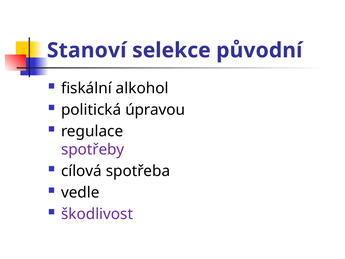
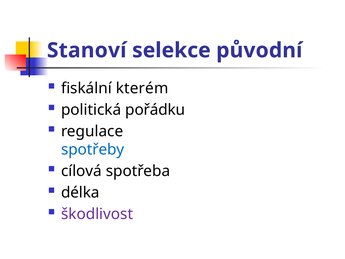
alkohol: alkohol -> kterém
úpravou: úpravou -> pořádku
spotřeby colour: purple -> blue
vedle: vedle -> délka
